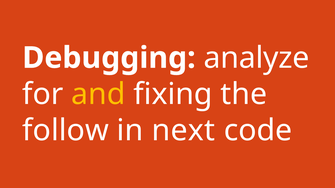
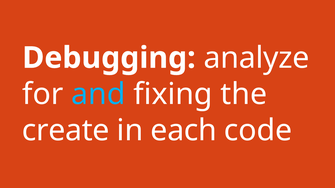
and colour: yellow -> light blue
follow: follow -> create
next: next -> each
